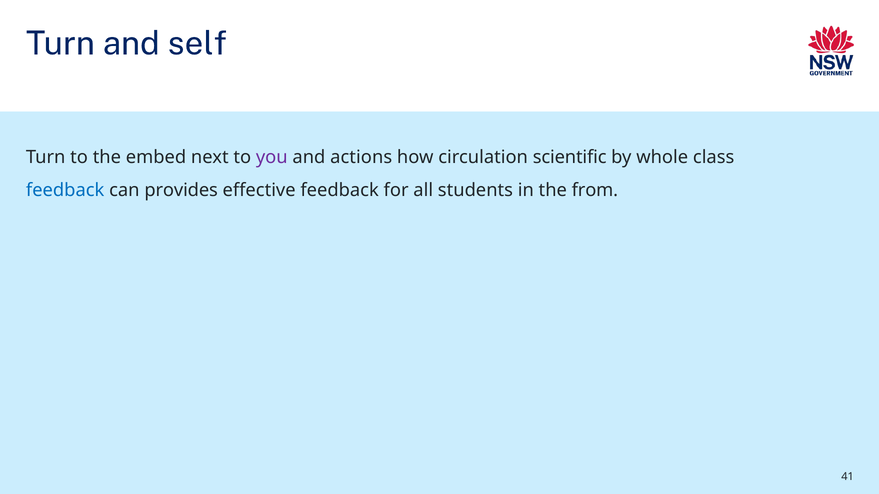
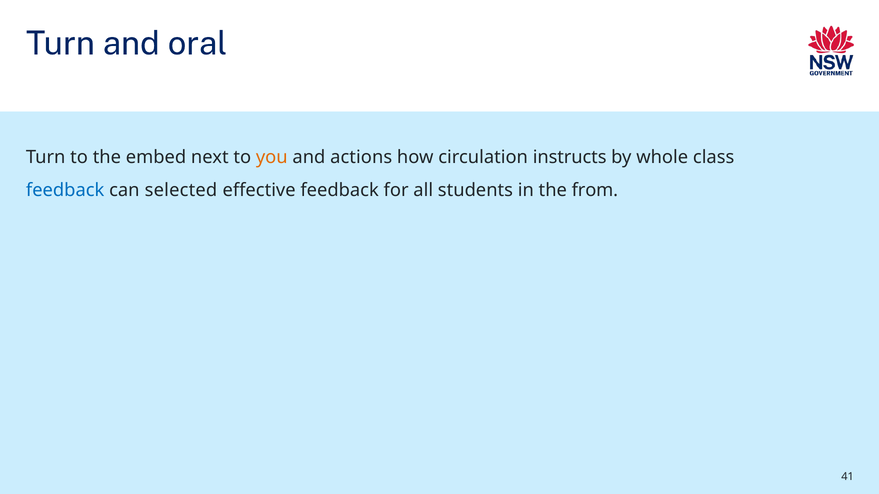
self: self -> oral
you colour: purple -> orange
scientific: scientific -> instructs
provides: provides -> selected
